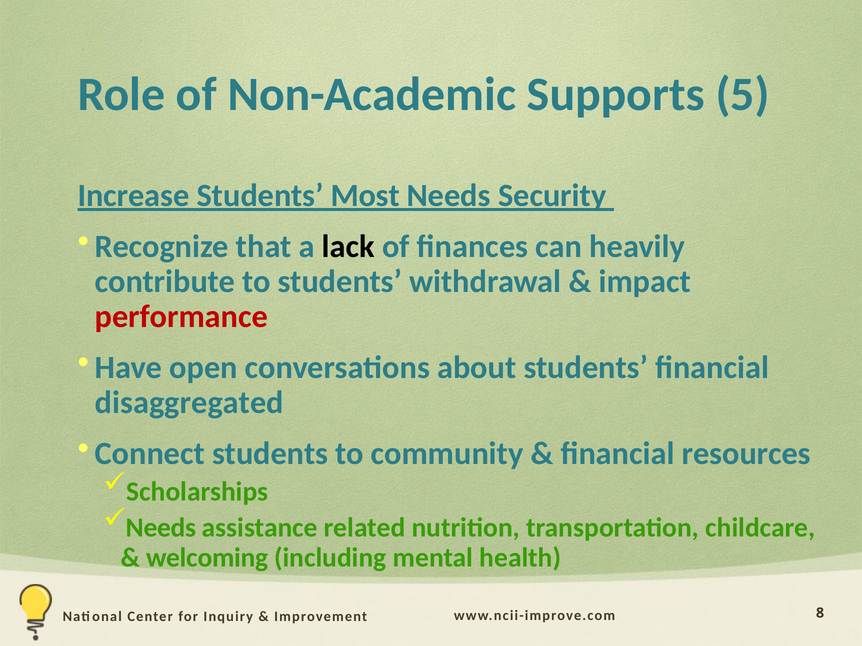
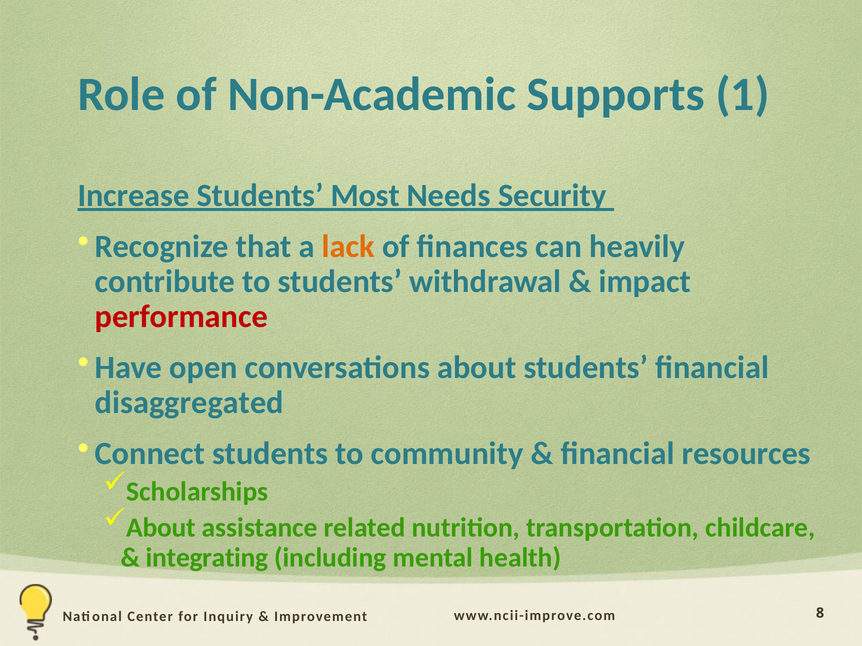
5: 5 -> 1
lack colour: black -> orange
Needs at (161, 528): Needs -> About
welcoming: welcoming -> integrating
